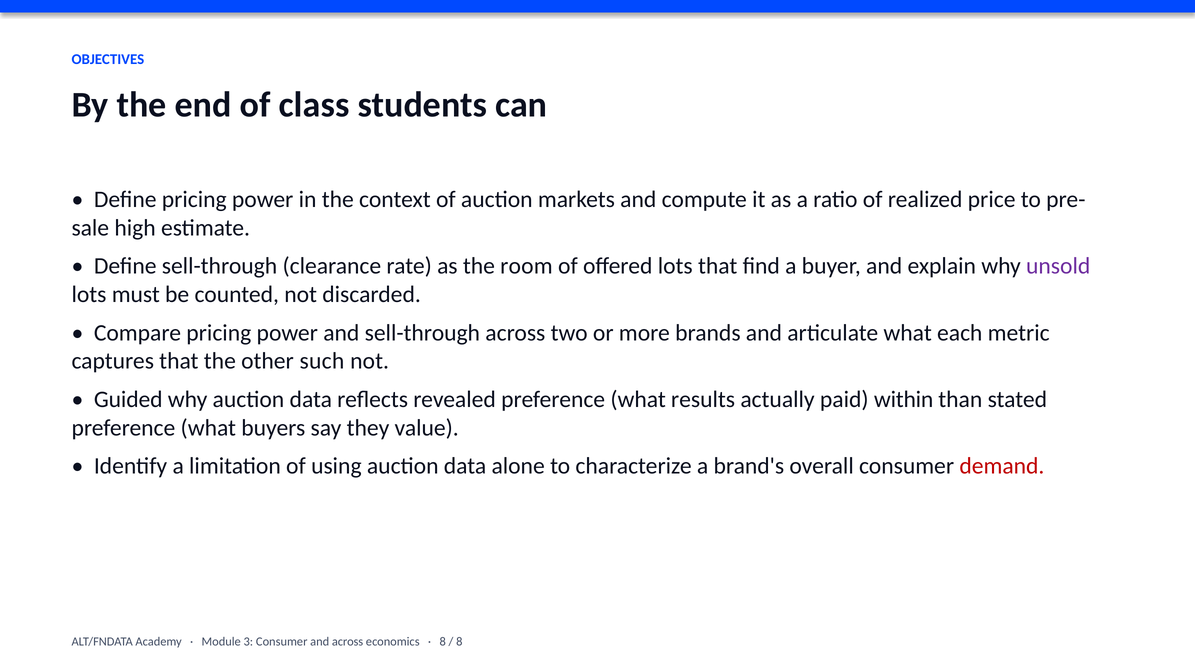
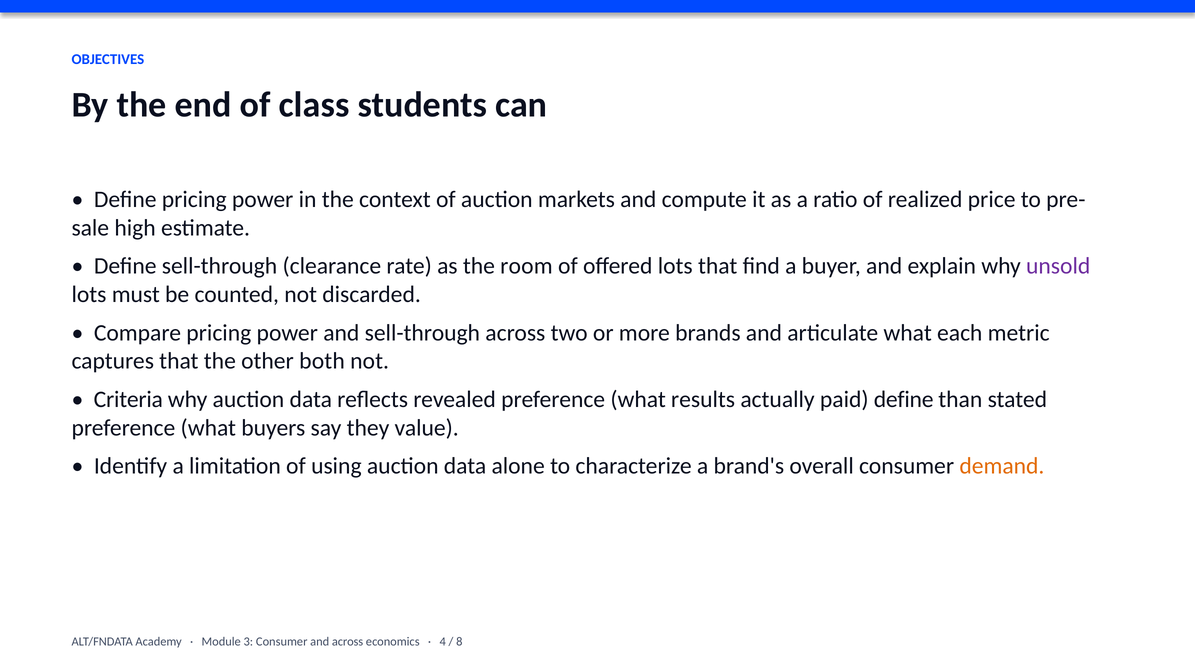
such: such -> both
Guided: Guided -> Criteria
paid within: within -> define
demand colour: red -> orange
8 at (443, 642): 8 -> 4
